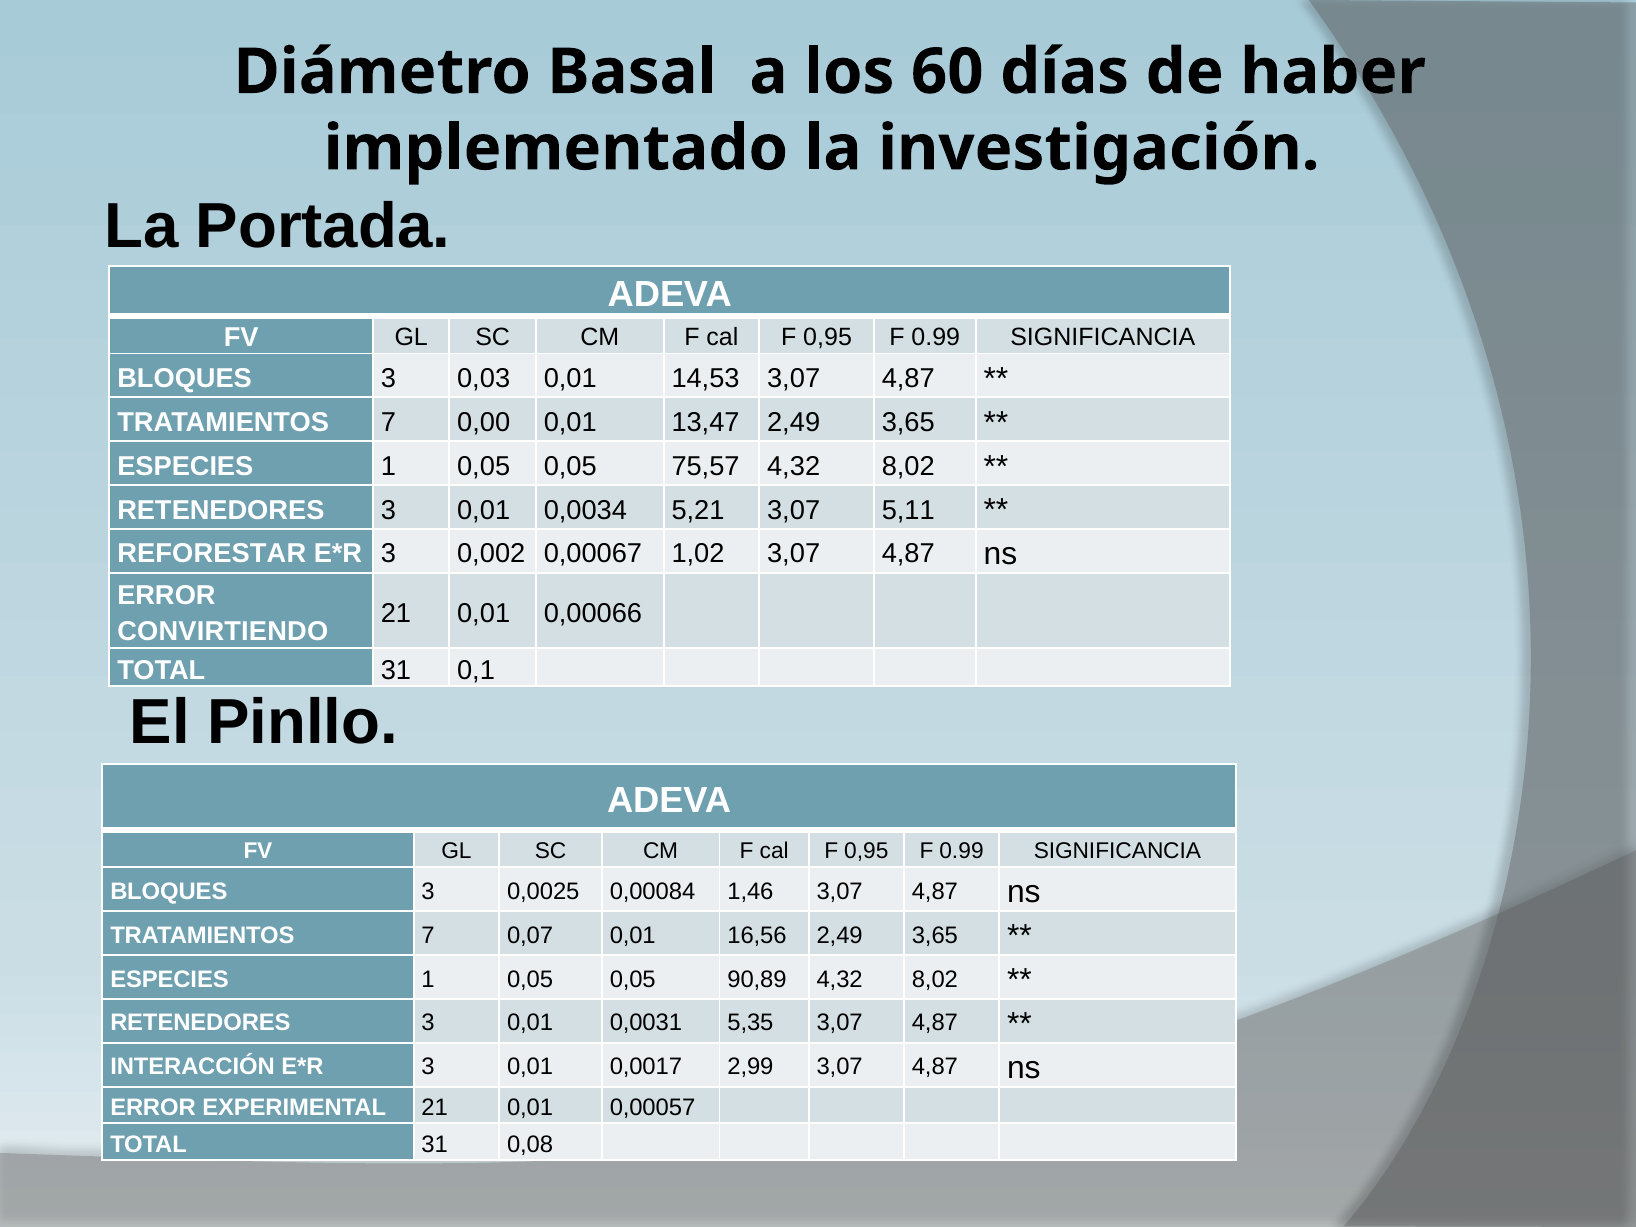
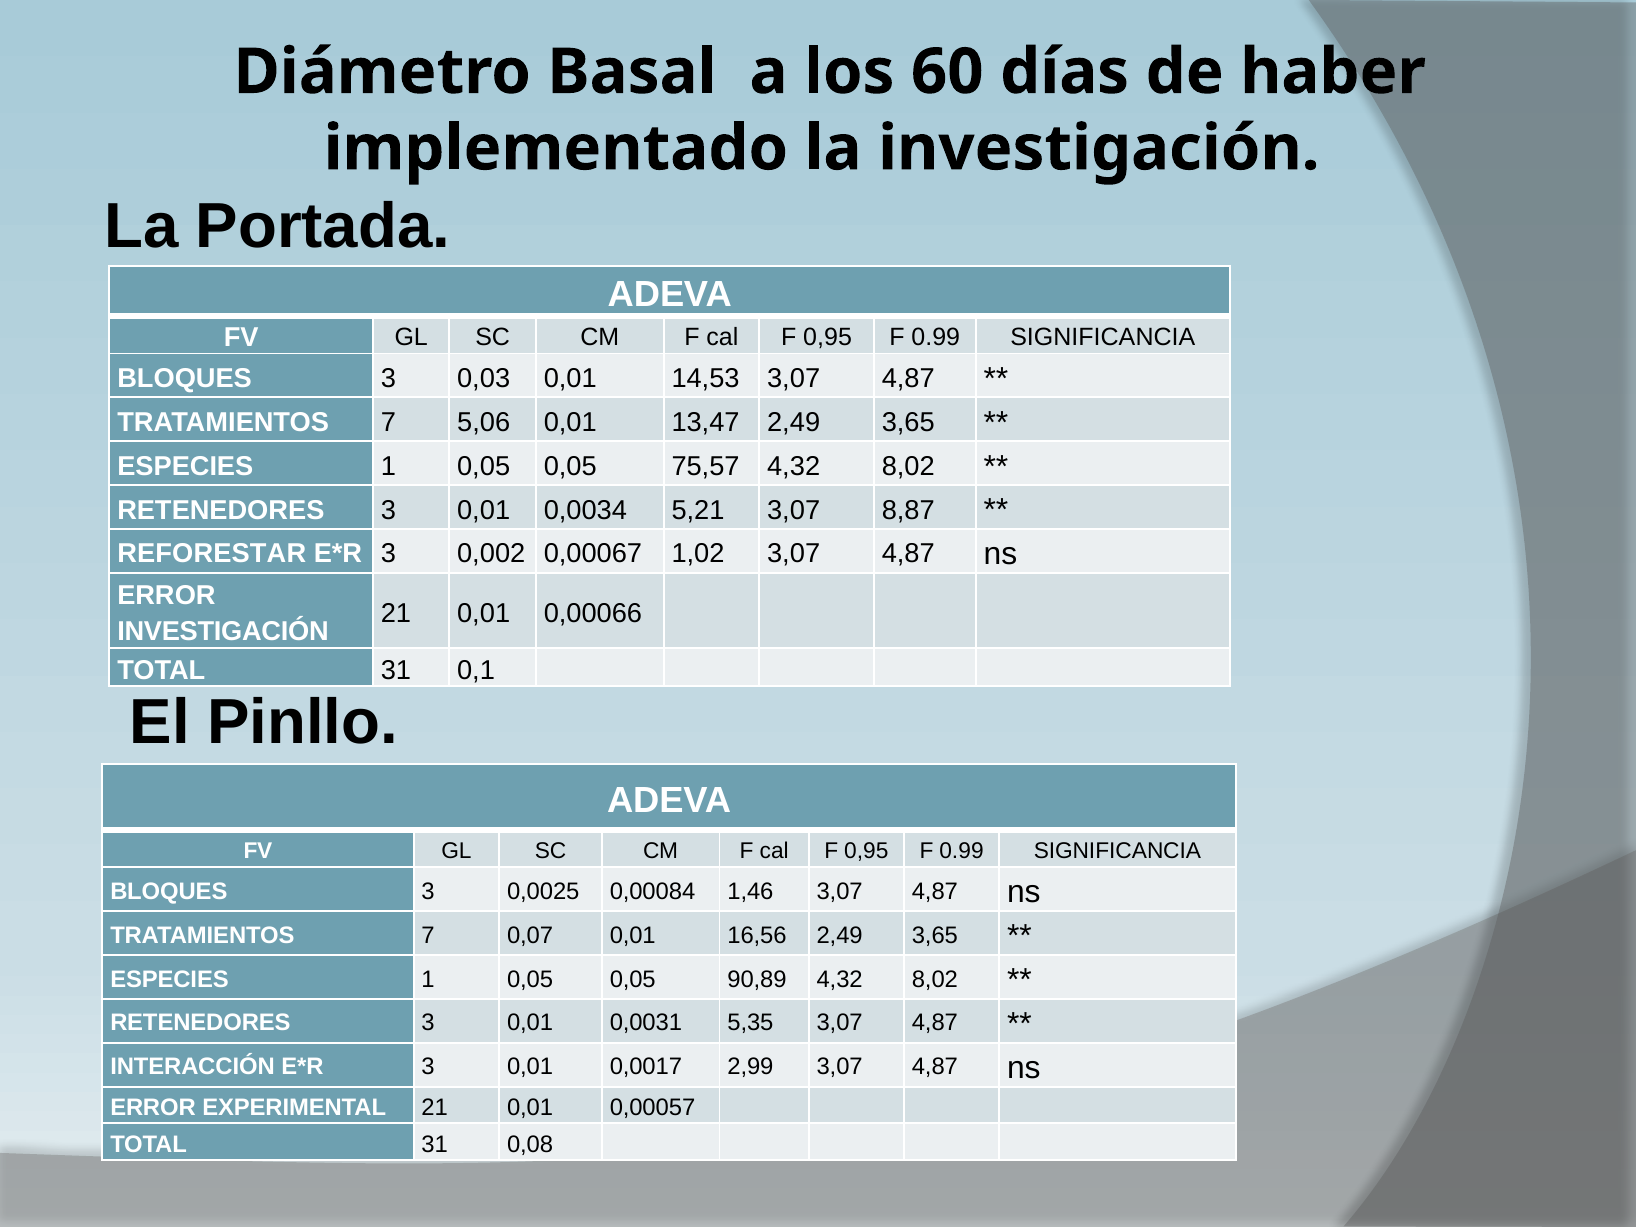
0,00: 0,00 -> 5,06
5,11: 5,11 -> 8,87
CONVIRTIENDO at (223, 631): CONVIRTIENDO -> INVESTIGACIÓN
